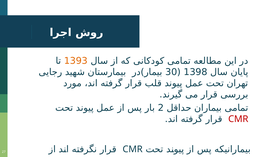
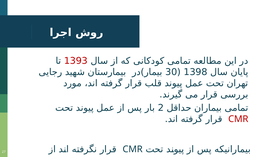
1393 colour: orange -> red
